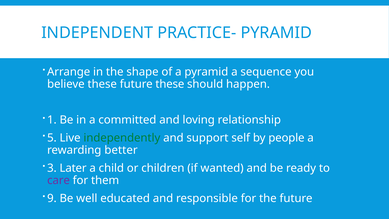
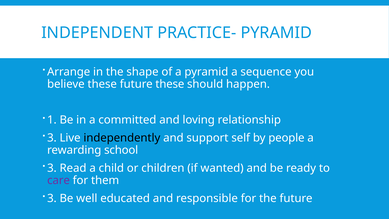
5 at (52, 138): 5 -> 3
independently colour: green -> black
better: better -> school
Later: Later -> Read
9 at (52, 198): 9 -> 3
